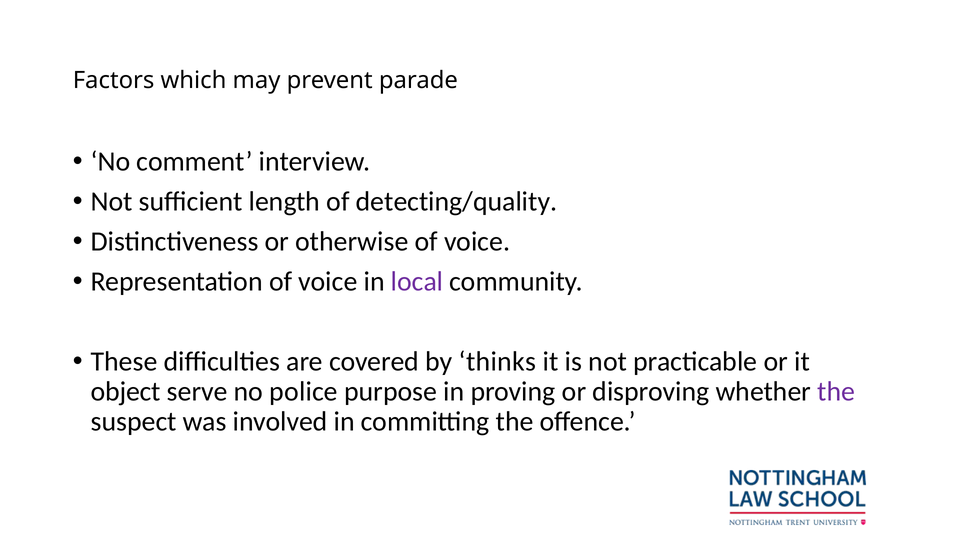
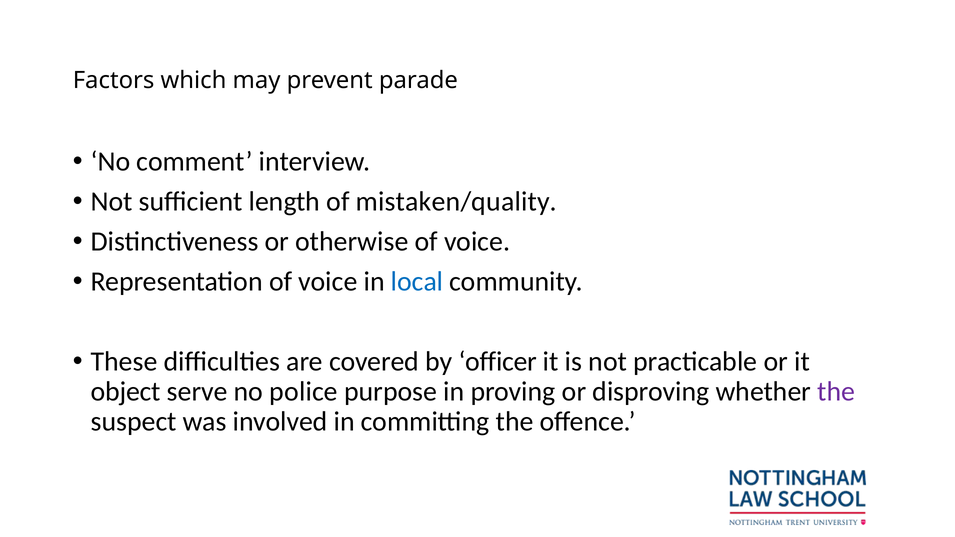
detecting/quality: detecting/quality -> mistaken/quality
local colour: purple -> blue
thinks: thinks -> officer
